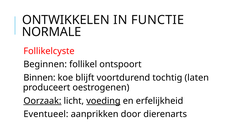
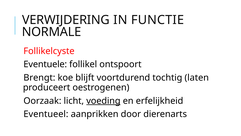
ONTWIKKELEN: ONTWIKKELEN -> VERWIJDERING
Beginnen: Beginnen -> Eventuele
Binnen: Binnen -> Brengt
Oorzaak underline: present -> none
